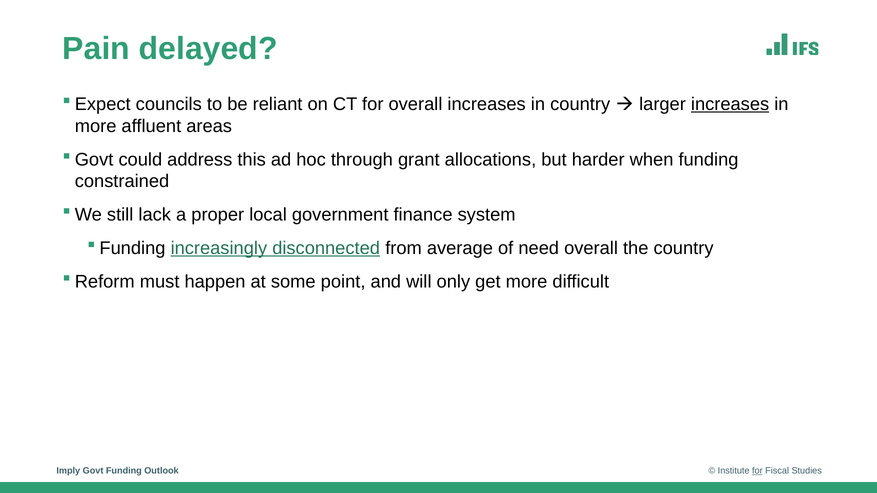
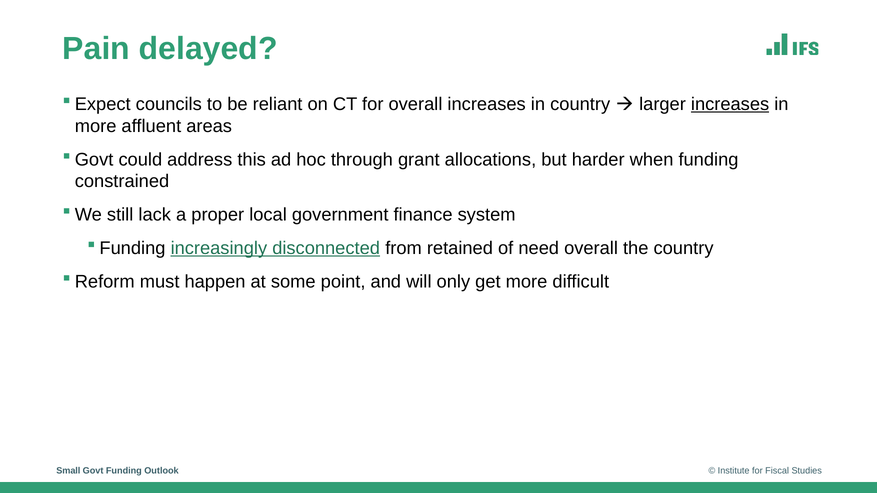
average: average -> retained
Imply: Imply -> Small
for at (757, 471) underline: present -> none
